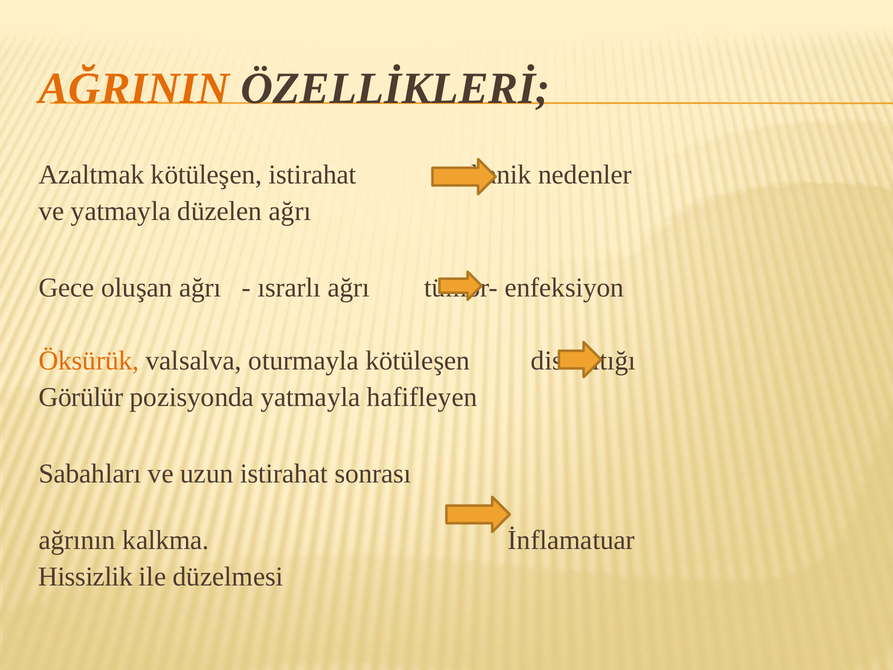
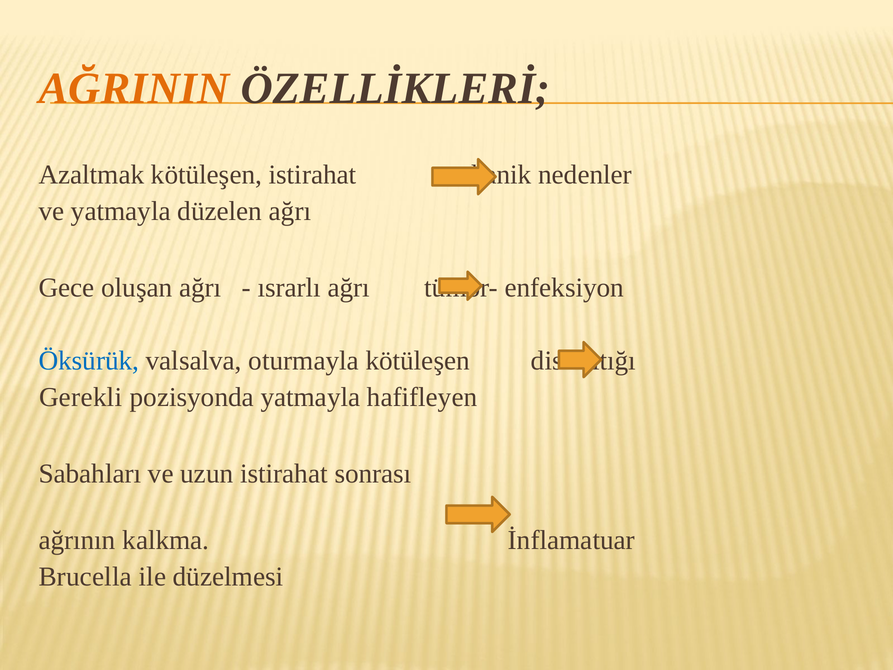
Öksürük colour: orange -> blue
Görülür: Görülür -> Gerekli
Hissizlik: Hissizlik -> Brucella
